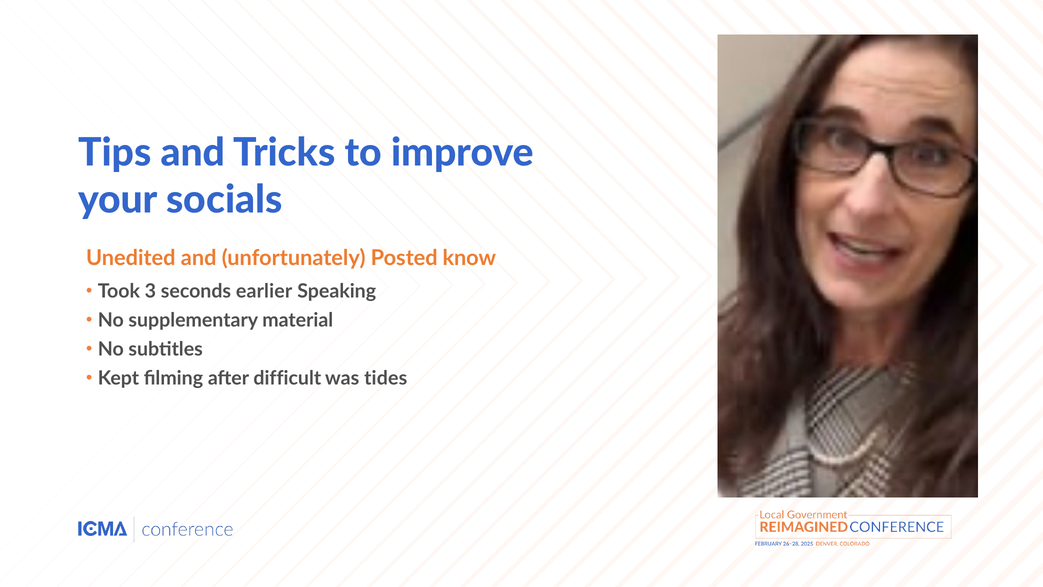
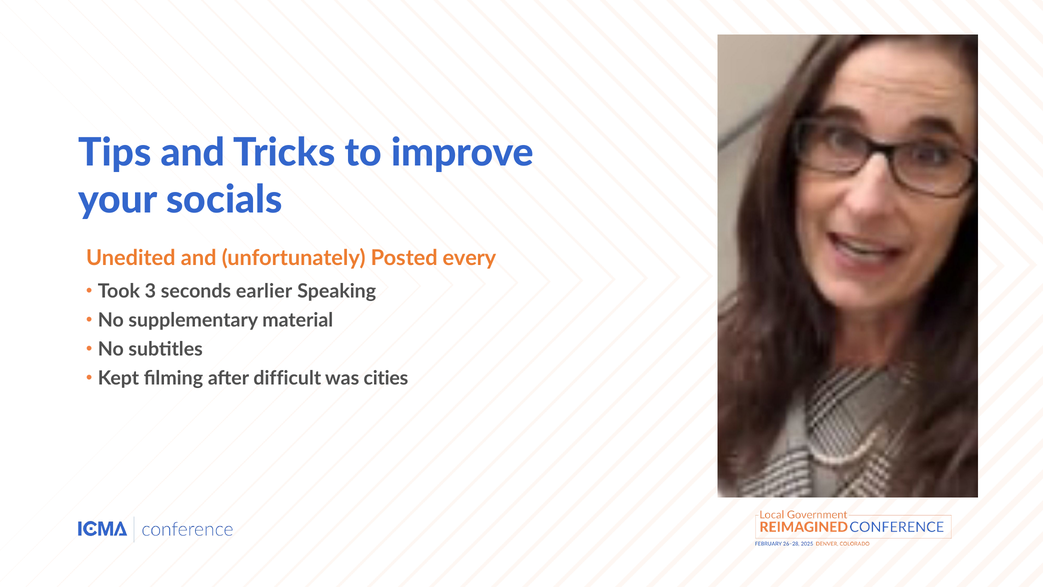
know: know -> every
tides: tides -> cities
